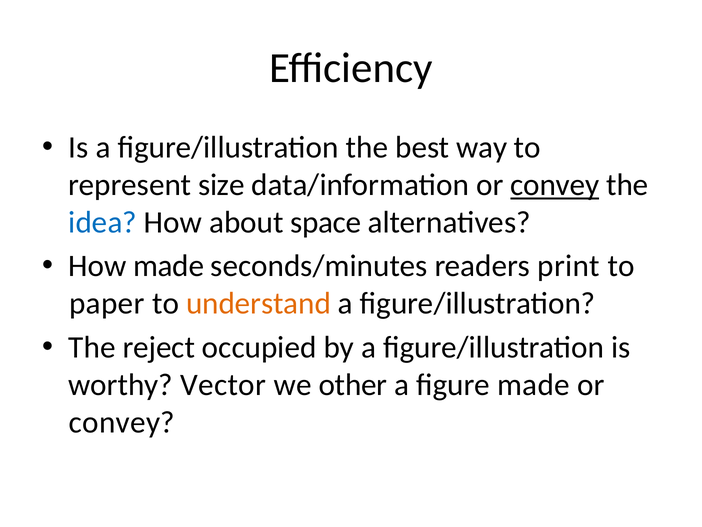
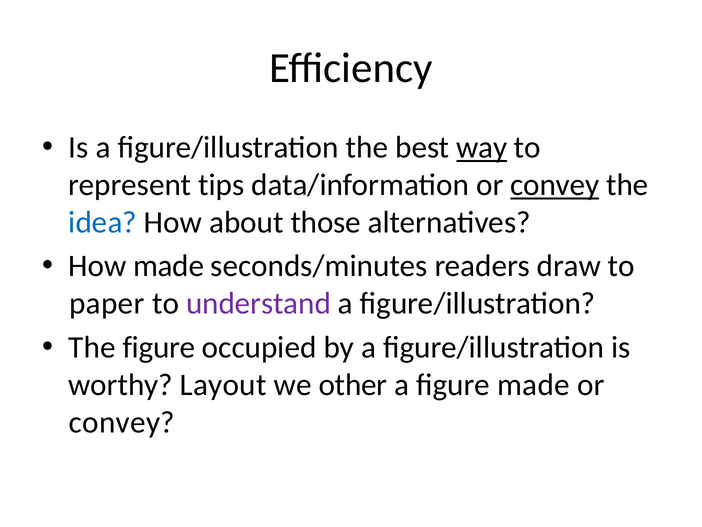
way underline: none -> present
size: size -> tips
space: space -> those
print: print -> draw
understand colour: orange -> purple
The reject: reject -> figure
Vector: Vector -> Layout
